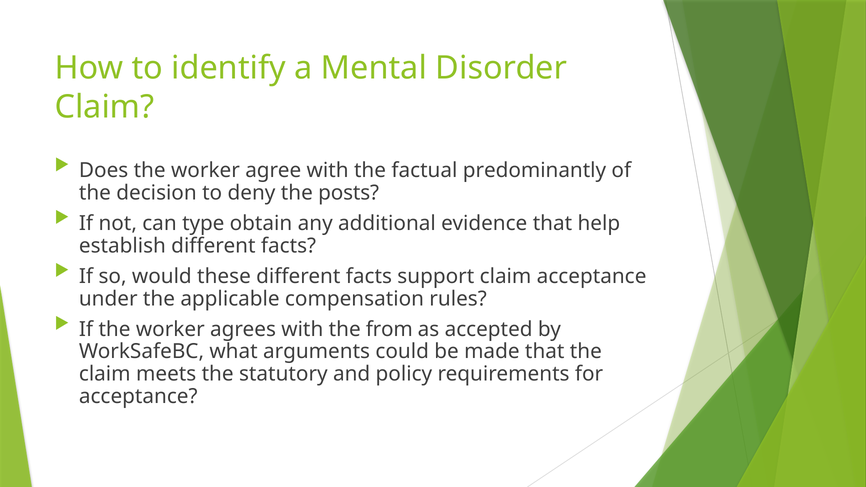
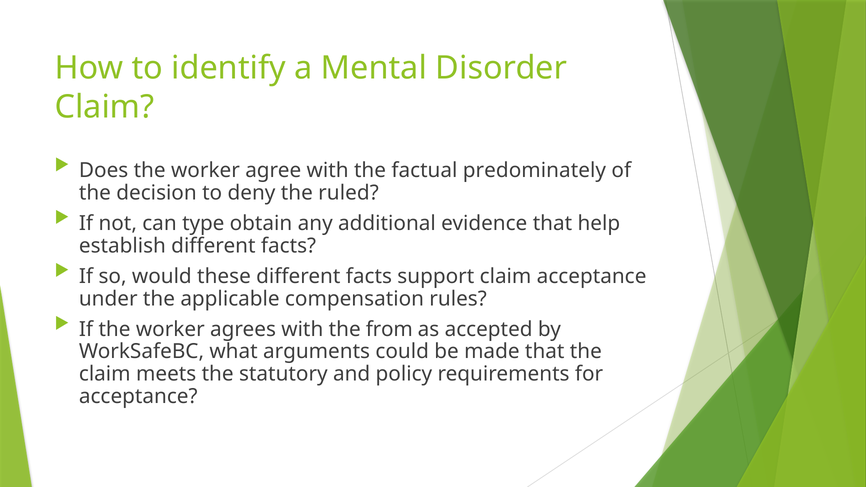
predominantly: predominantly -> predominately
posts: posts -> ruled
